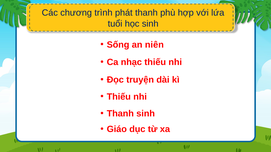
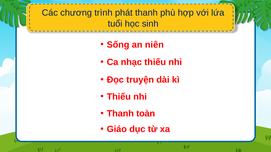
Thanh sinh: sinh -> toàn
